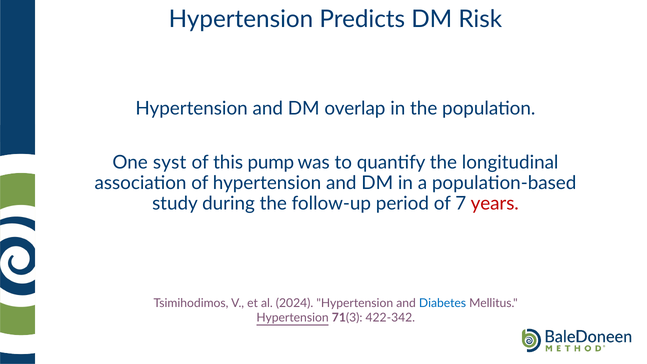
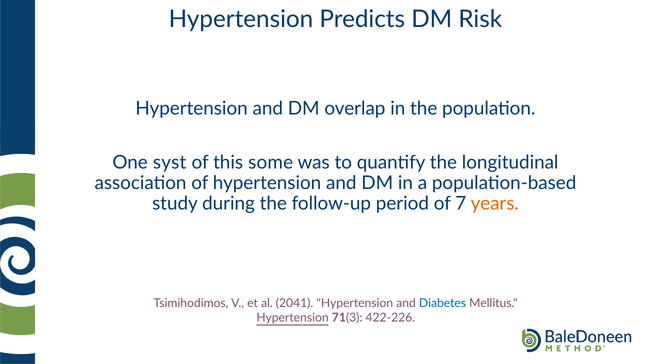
pump: pump -> some
years colour: red -> orange
2024: 2024 -> 2041
422-342: 422-342 -> 422-226
